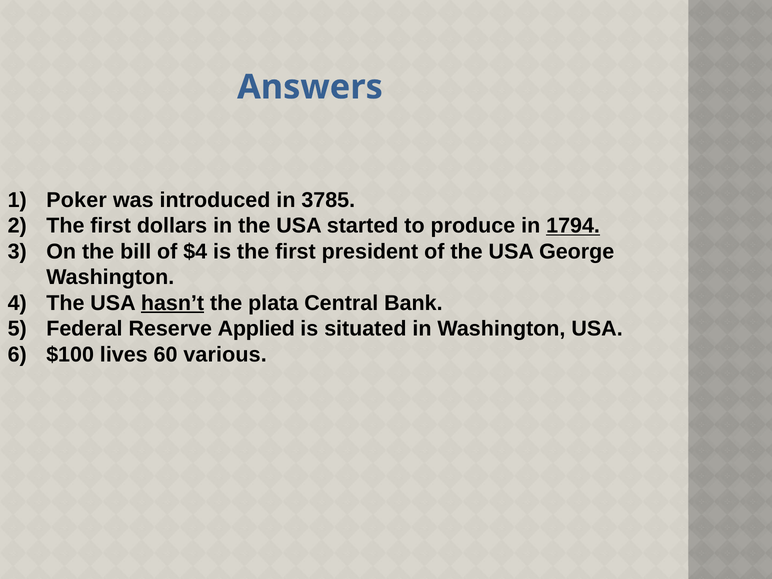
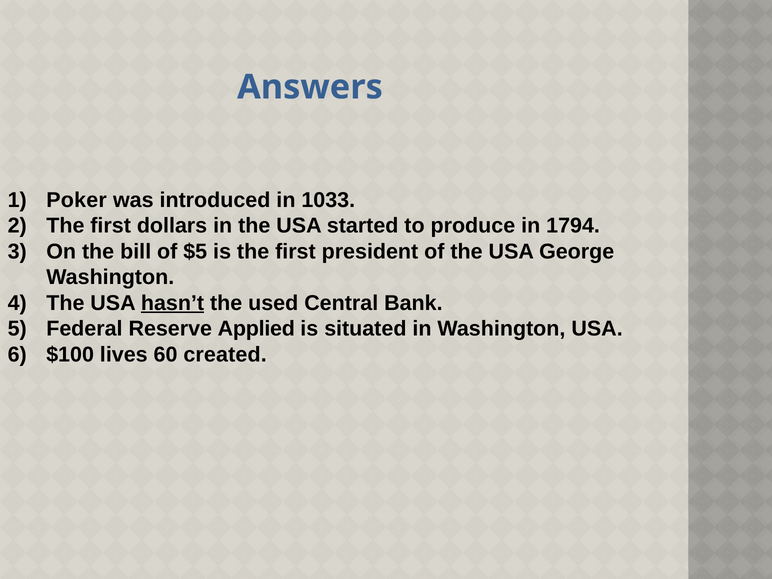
3785: 3785 -> 1033
1794 underline: present -> none
$4: $4 -> $5
plata: plata -> used
various: various -> created
